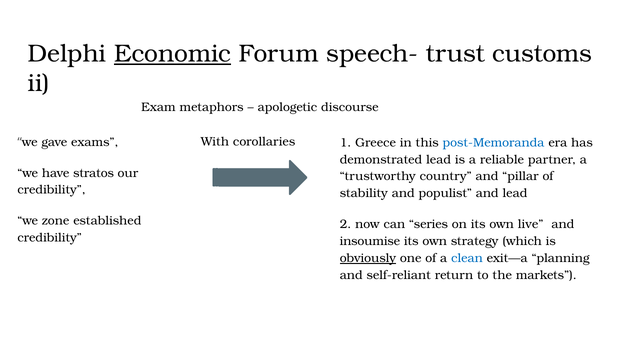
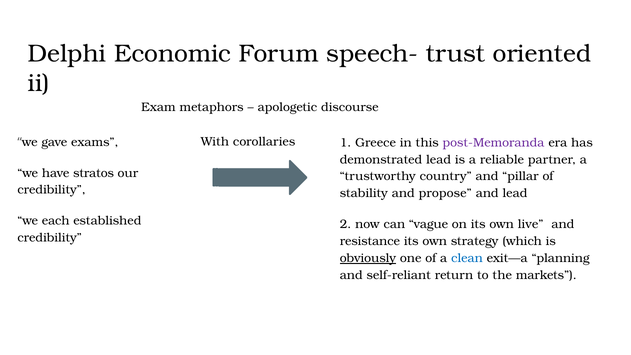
Economic underline: present -> none
customs: customs -> oriented
post-Memoranda colour: blue -> purple
populist: populist -> propose
zone: zone -> each
series: series -> vague
insoumise: insoumise -> resistance
